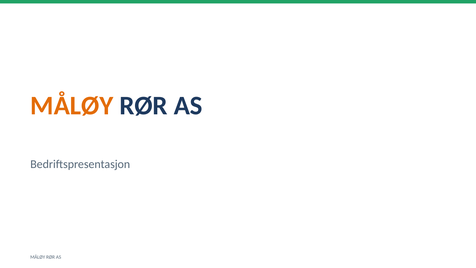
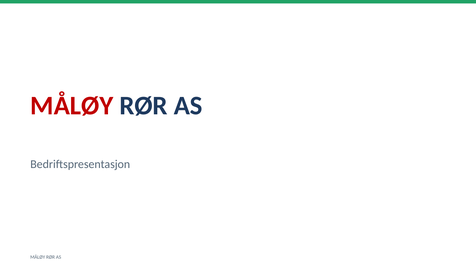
MÅLØY at (72, 106) colour: orange -> red
